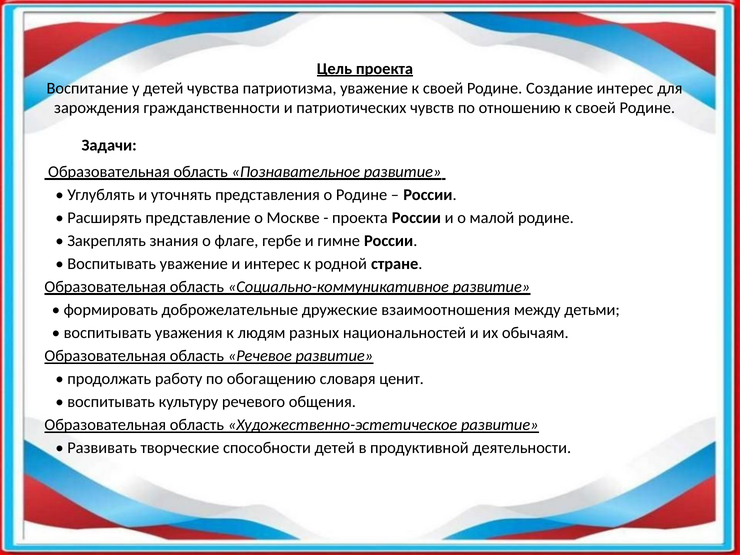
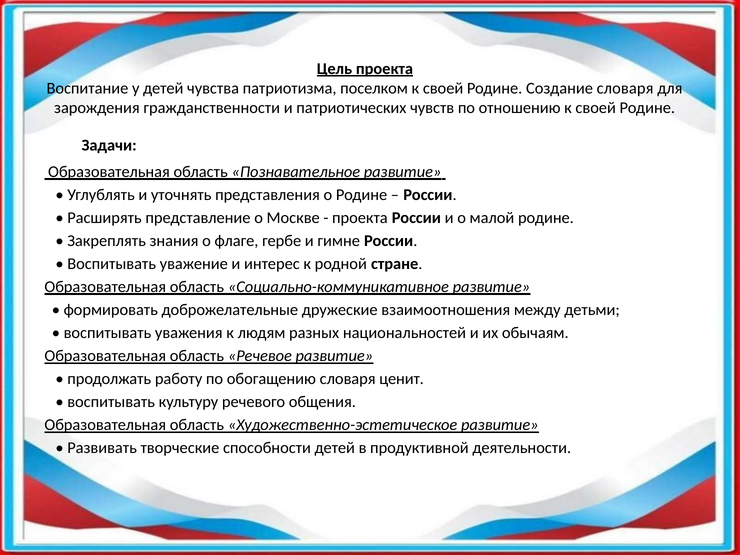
патриотизма уважение: уважение -> поселком
Создание интерес: интерес -> словаря
